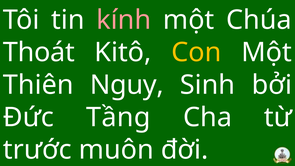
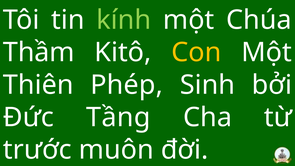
kính colour: pink -> light green
Thoát: Thoát -> Thầm
Nguy: Nguy -> Phép
